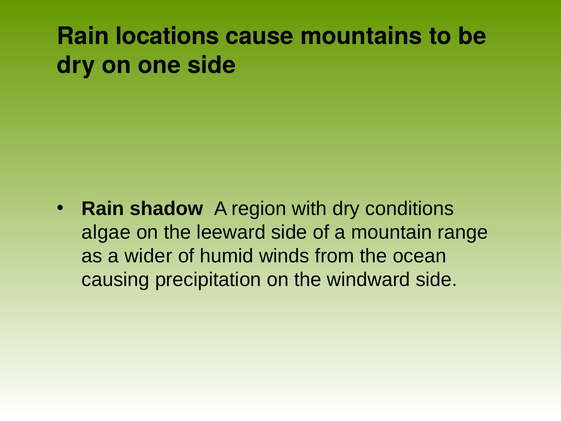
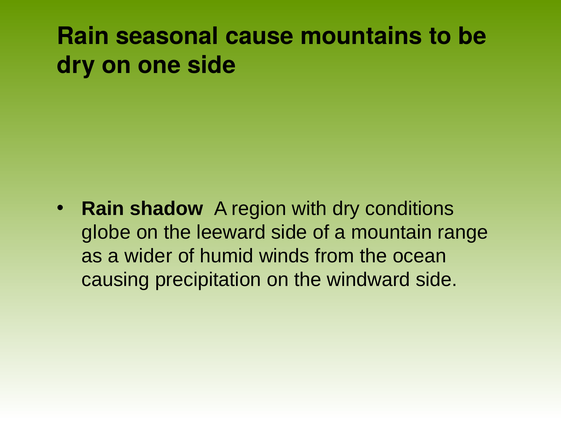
locations: locations -> seasonal
algae: algae -> globe
